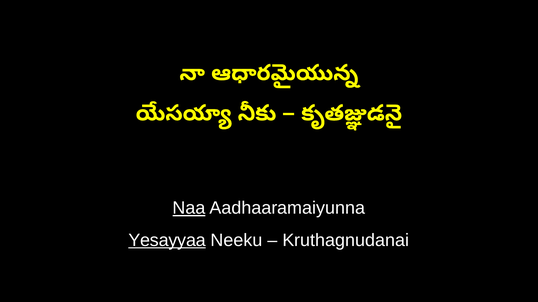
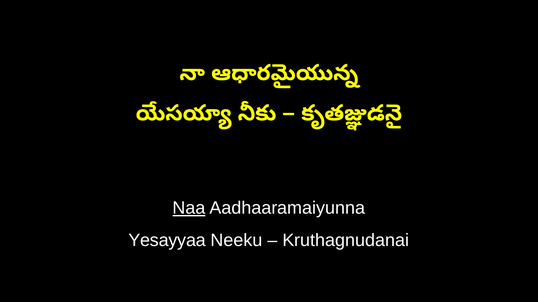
Yesayyaa underline: present -> none
